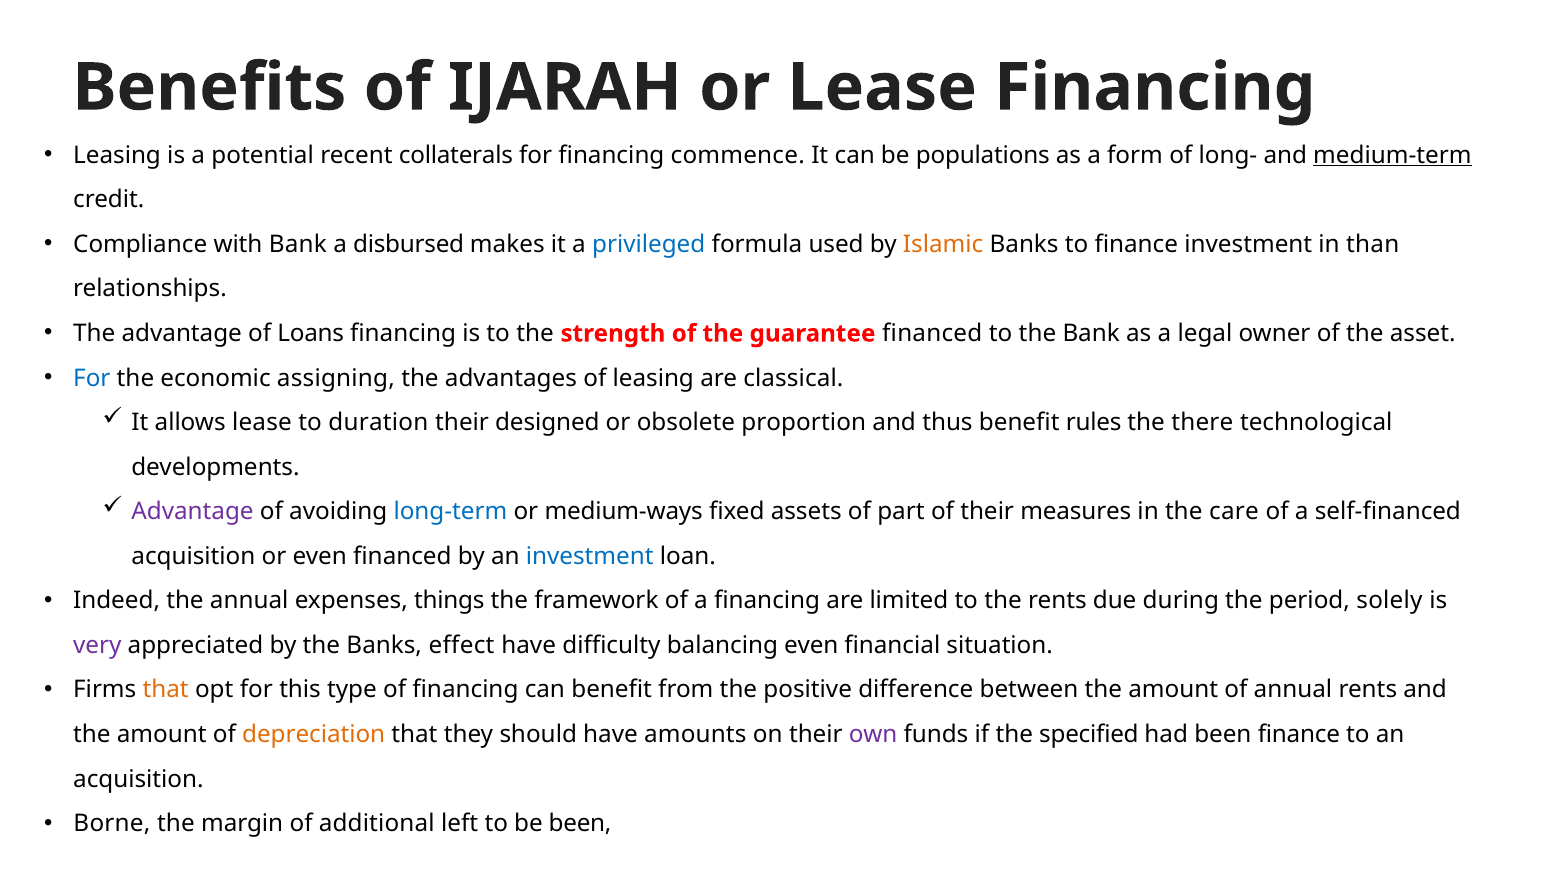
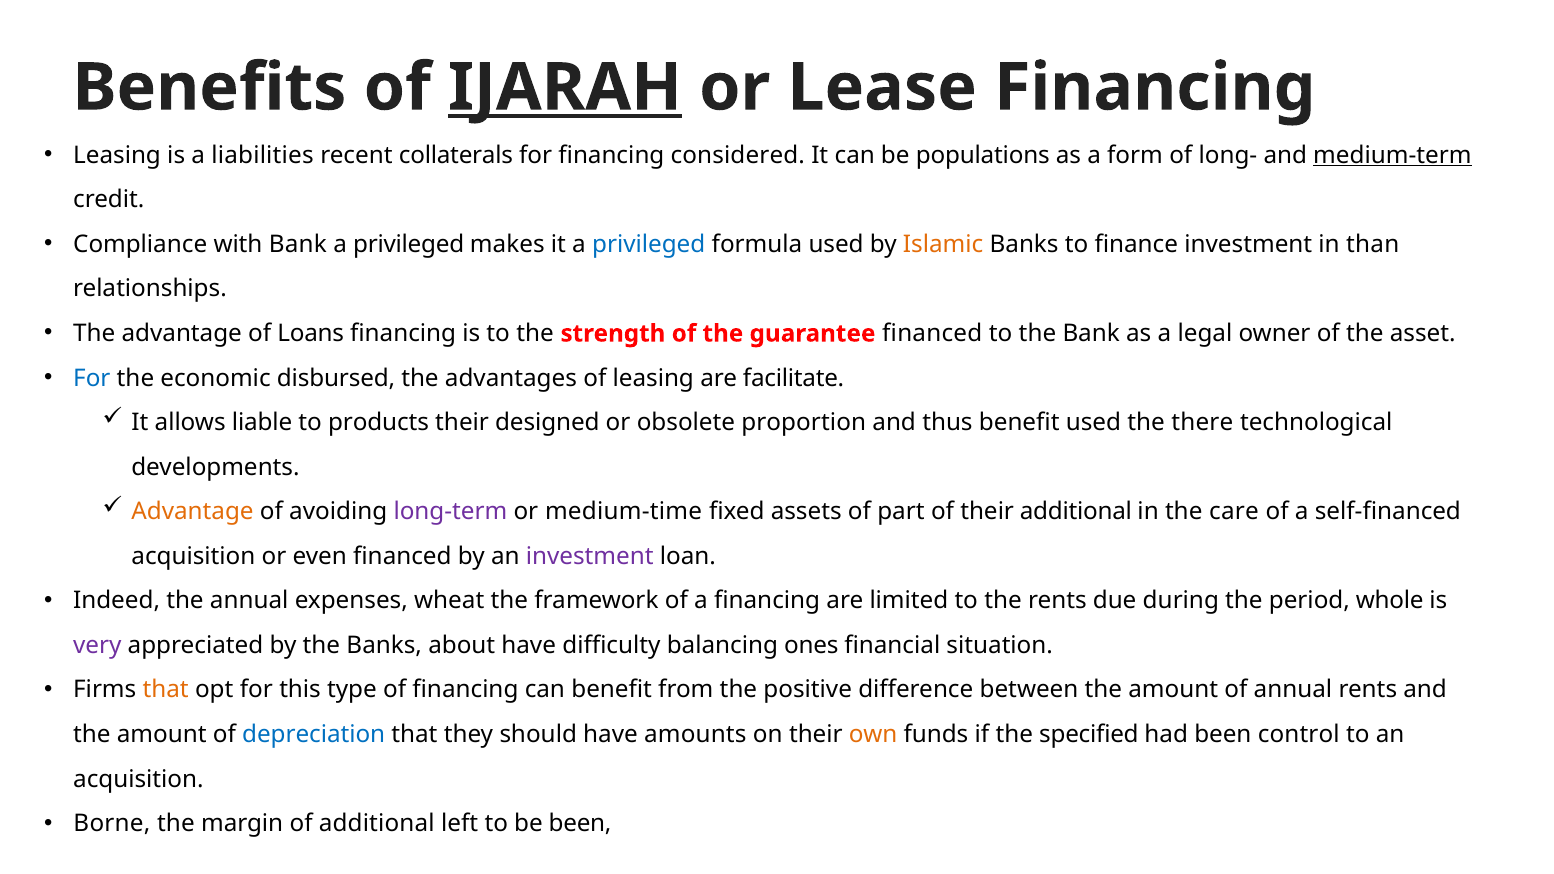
IJARAH underline: none -> present
potential: potential -> liabilities
commence: commence -> considered
disbursed at (409, 244): disbursed -> privileged
assigning: assigning -> disbursed
classical: classical -> facilitate
allows lease: lease -> liable
duration: duration -> products
benefit rules: rules -> used
Advantage at (193, 512) colour: purple -> orange
long-term colour: blue -> purple
medium-ways: medium-ways -> medium-time
their measures: measures -> additional
investment at (590, 556) colour: blue -> purple
things: things -> wheat
solely: solely -> whole
effect: effect -> about
balancing even: even -> ones
depreciation colour: orange -> blue
own colour: purple -> orange
been finance: finance -> control
